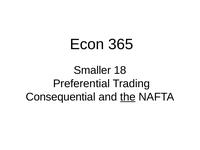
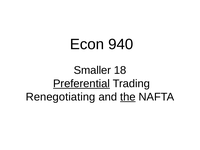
365: 365 -> 940
Preferential underline: none -> present
Consequential: Consequential -> Renegotiating
